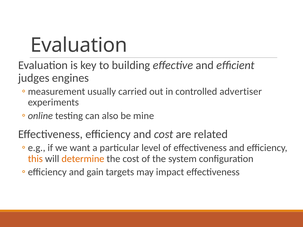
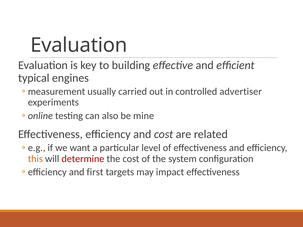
judges: judges -> typical
determine colour: orange -> red
gain: gain -> first
